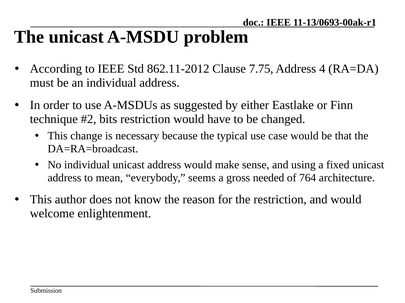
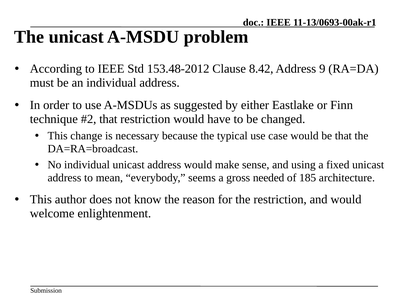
862.11-2012: 862.11-2012 -> 153.48-2012
7.75: 7.75 -> 8.42
4: 4 -> 9
bits at (108, 119): bits -> that
764: 764 -> 185
